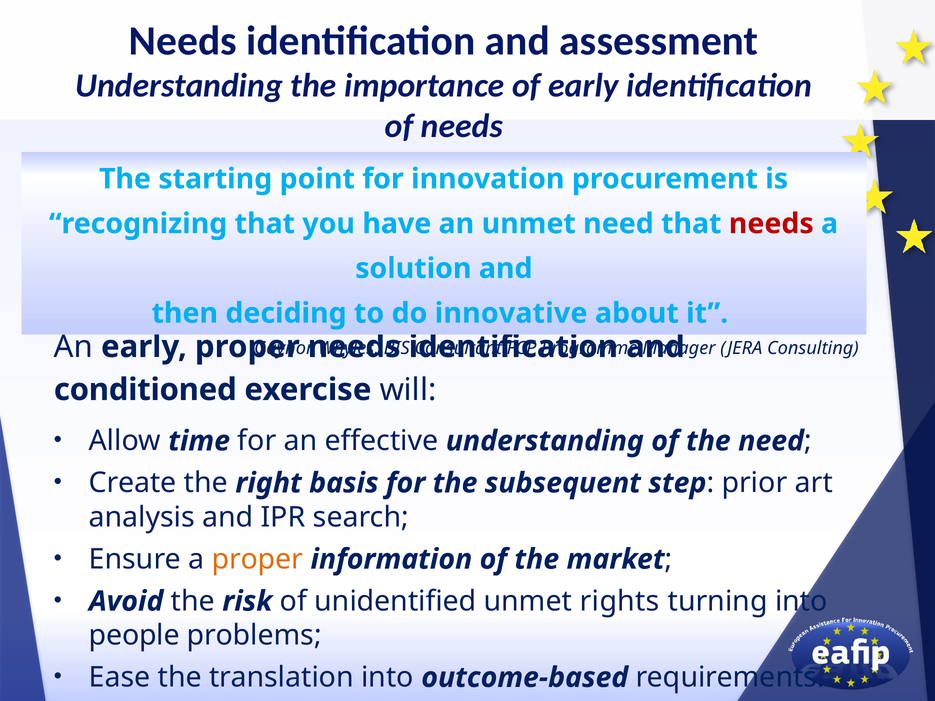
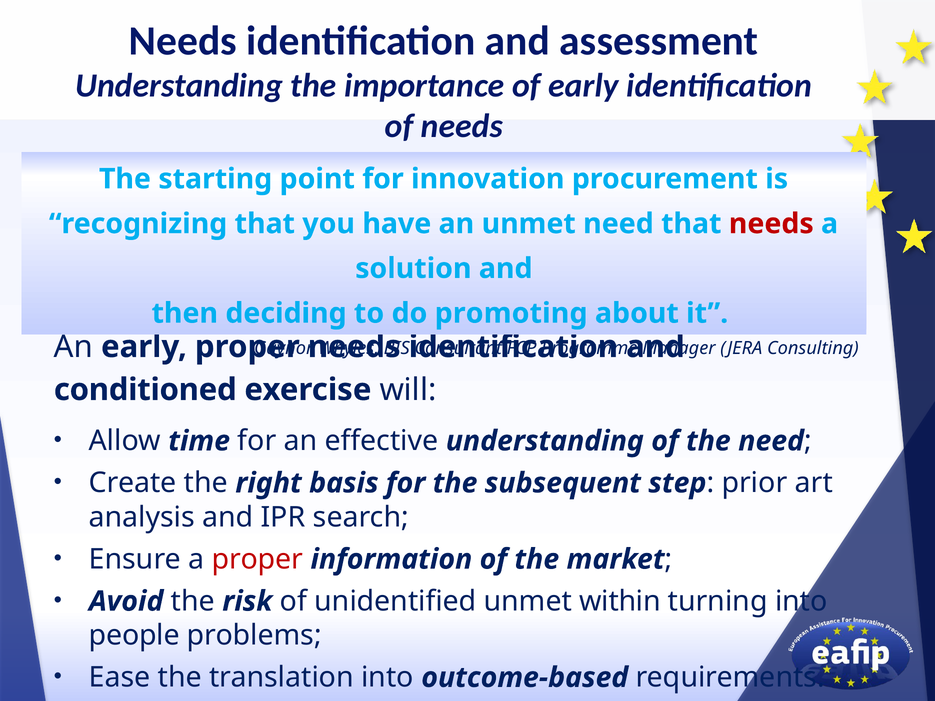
innovative: innovative -> promoting
proper at (257, 559) colour: orange -> red
rights: rights -> within
